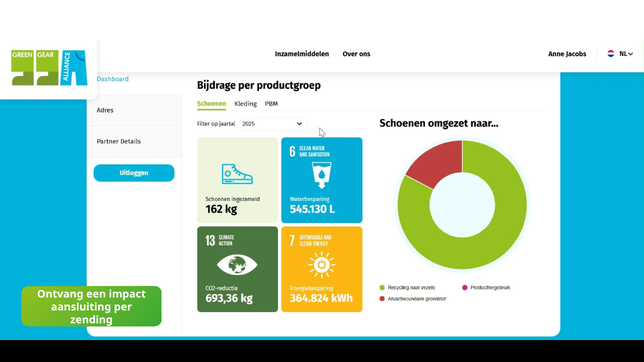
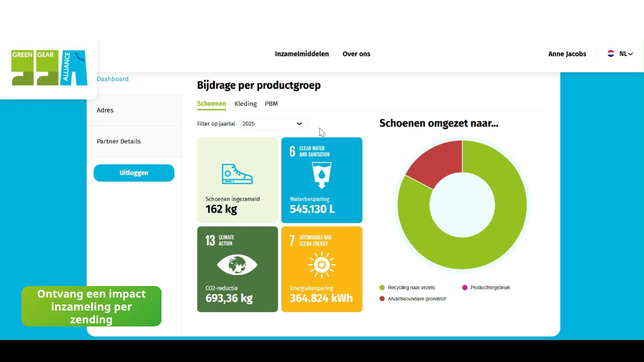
aansluiting: aansluiting -> inzameling
